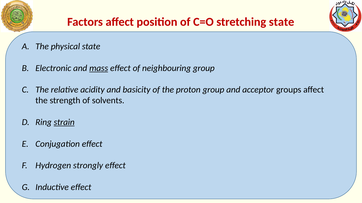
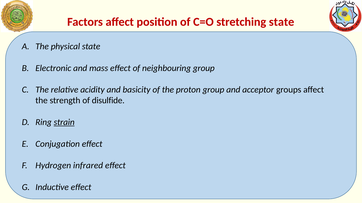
mass underline: present -> none
solvents: solvents -> disulfide
strongly: strongly -> infrared
